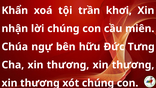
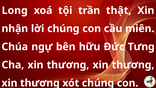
Khẩn: Khẩn -> Long
khơi: khơi -> thật
